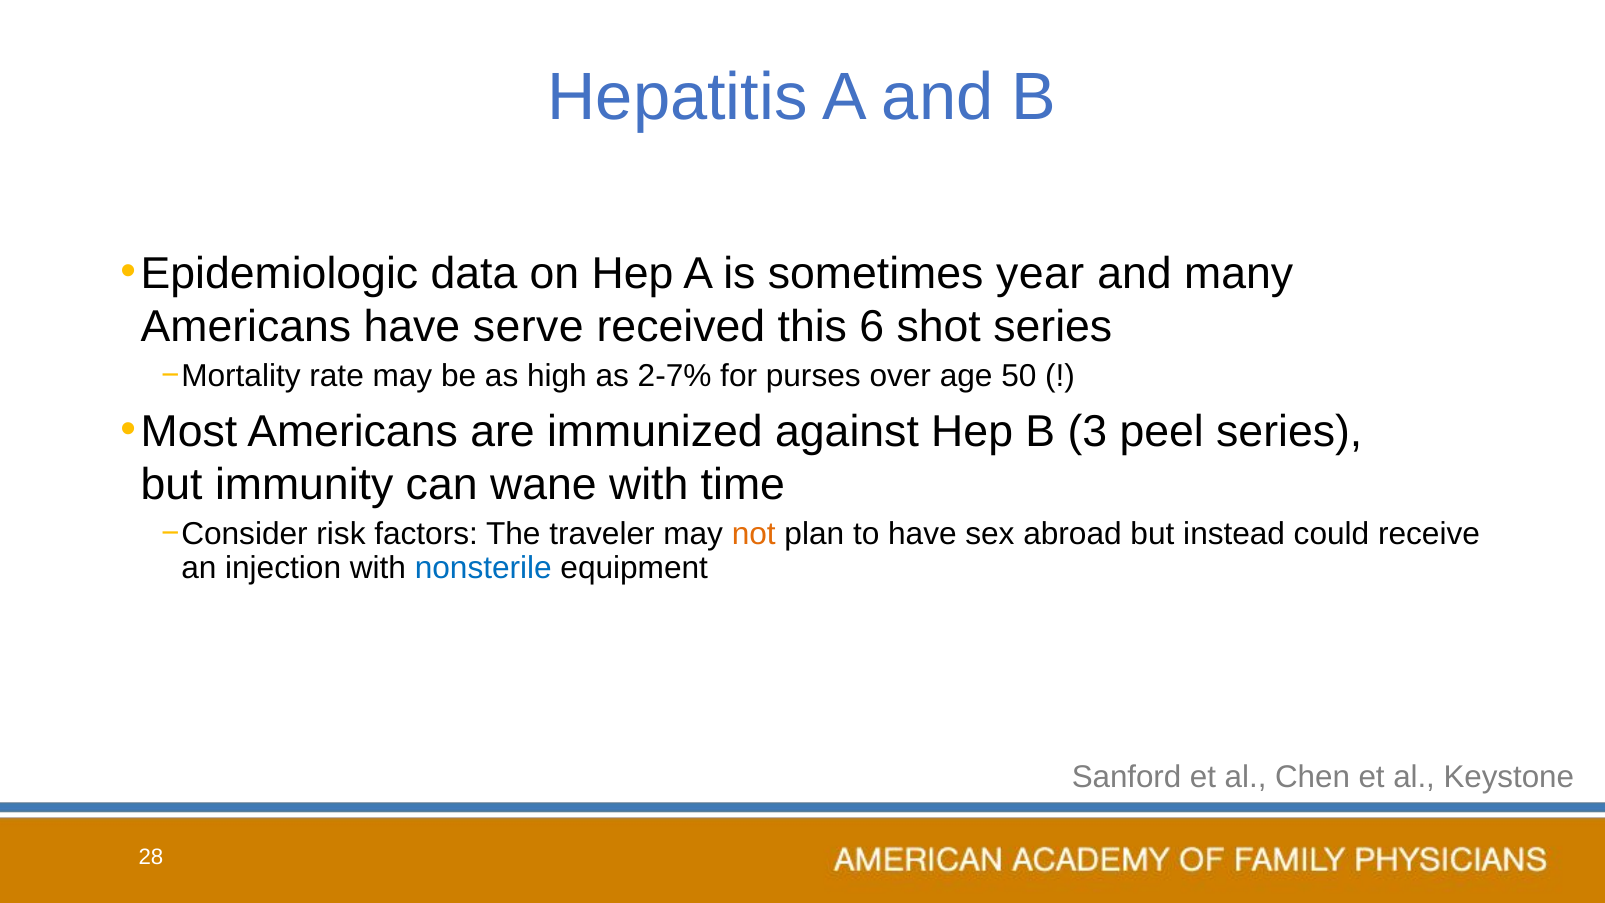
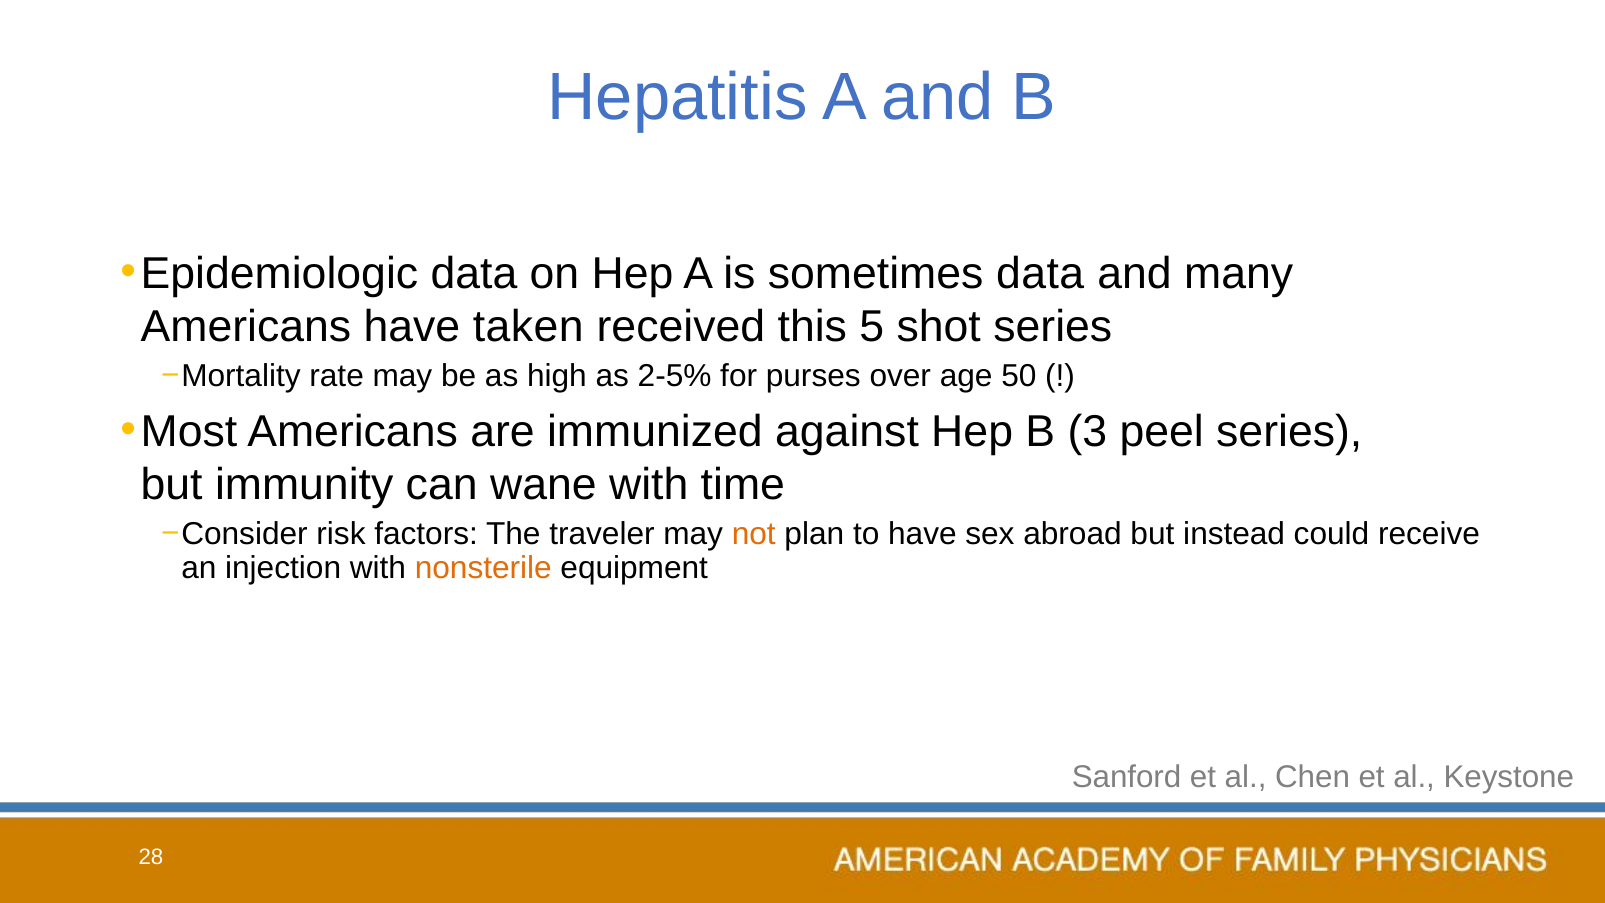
sometimes year: year -> data
serve: serve -> taken
6: 6 -> 5
2-7%: 2-7% -> 2-5%
nonsterile colour: blue -> orange
